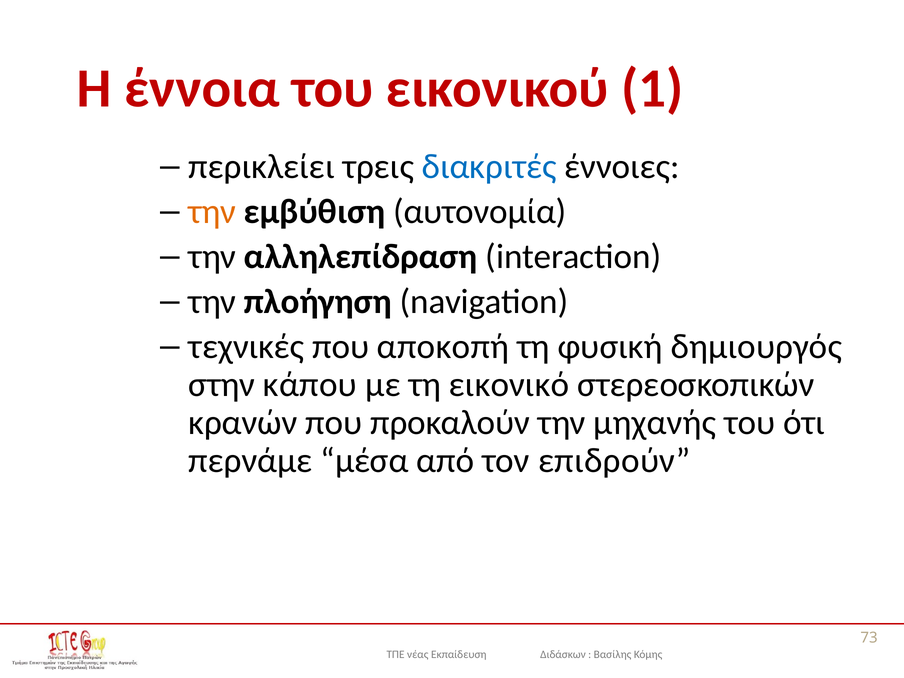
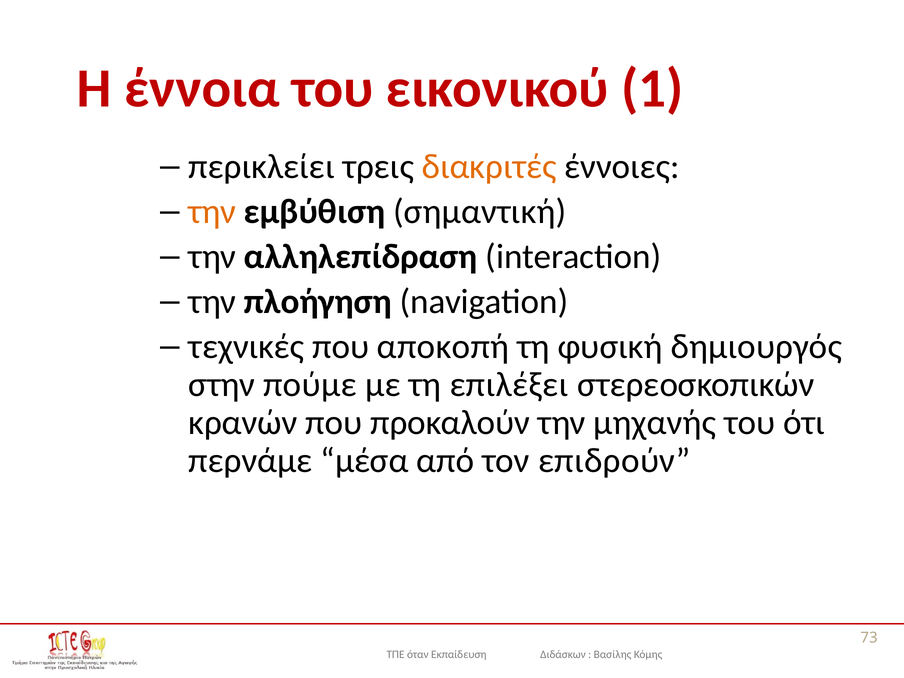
διακριτές colour: blue -> orange
αυτονομία: αυτονομία -> σημαντική
κάπου: κάπου -> πούμε
εικονικό: εικονικό -> επιλέξει
νέας: νέας -> όταν
